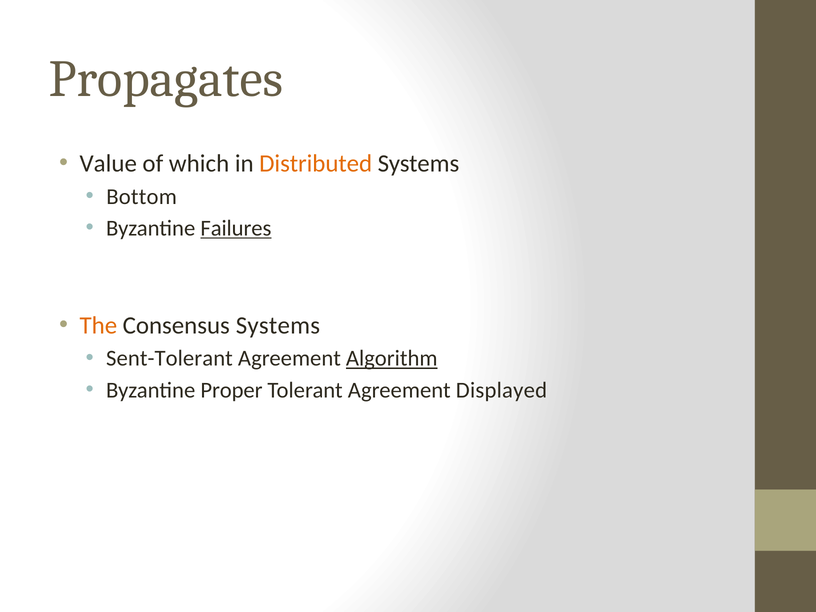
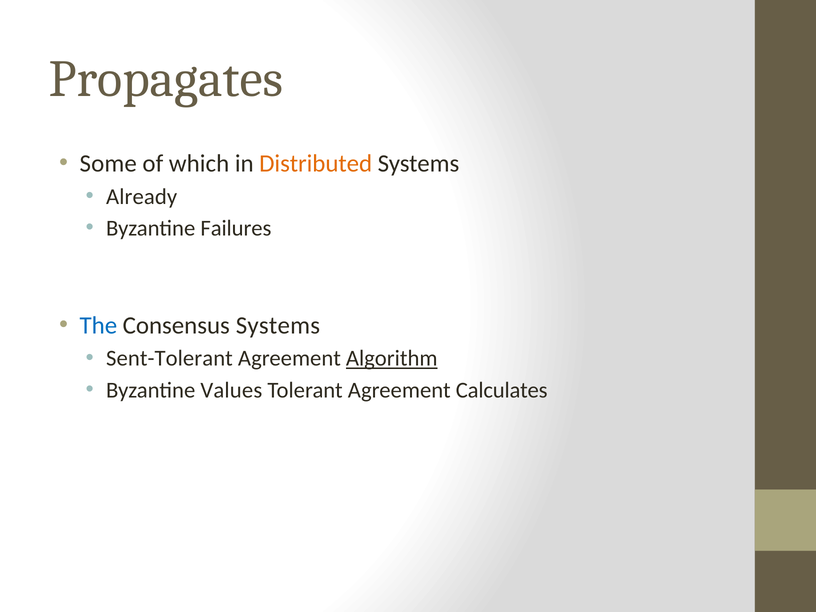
Value: Value -> Some
Bottom: Bottom -> Already
Failures underline: present -> none
The colour: orange -> blue
Proper: Proper -> Values
Displayed: Displayed -> Calculates
